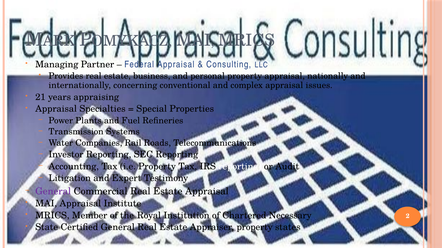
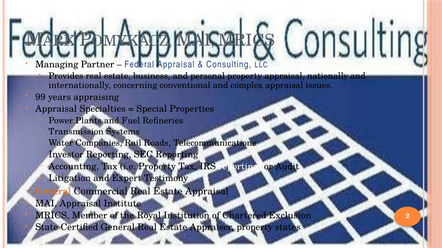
21: 21 -> 99
General at (53, 192) colour: purple -> orange
Necessary: Necessary -> Exclusion
